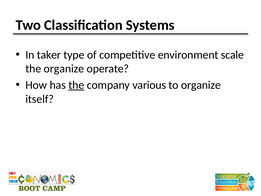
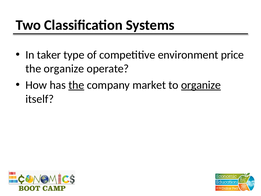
scale: scale -> price
various: various -> market
organize at (201, 85) underline: none -> present
